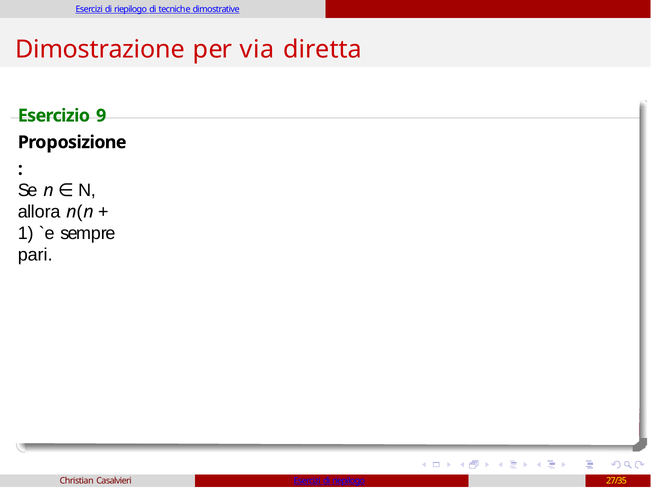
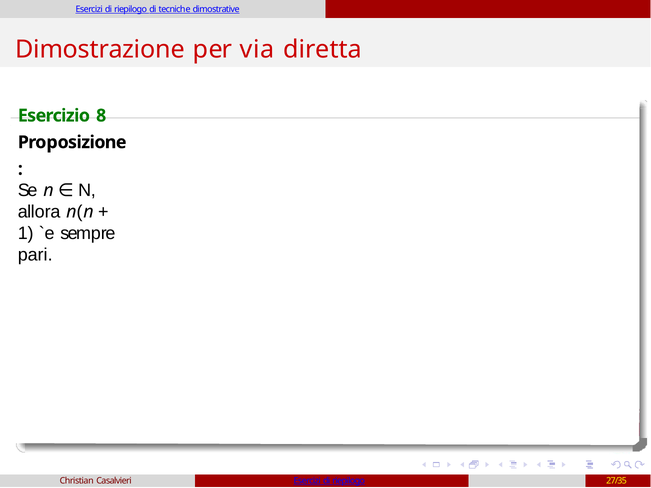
9: 9 -> 8
